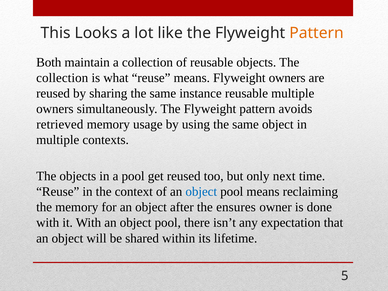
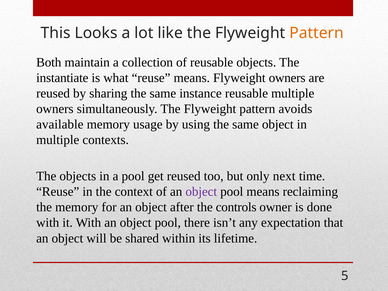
collection at (62, 78): collection -> instantiate
retrieved: retrieved -> available
object at (201, 192) colour: blue -> purple
ensures: ensures -> controls
